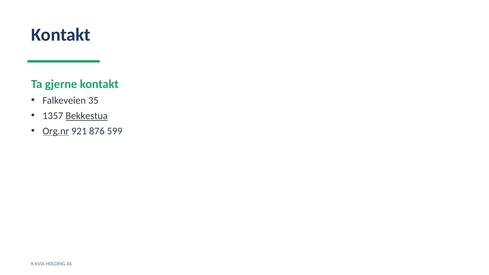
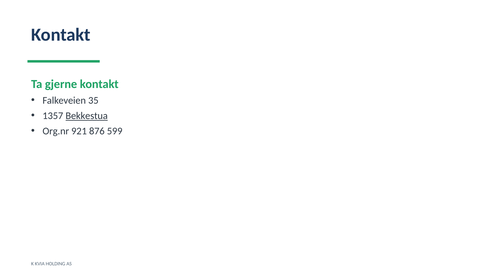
Org.nr underline: present -> none
